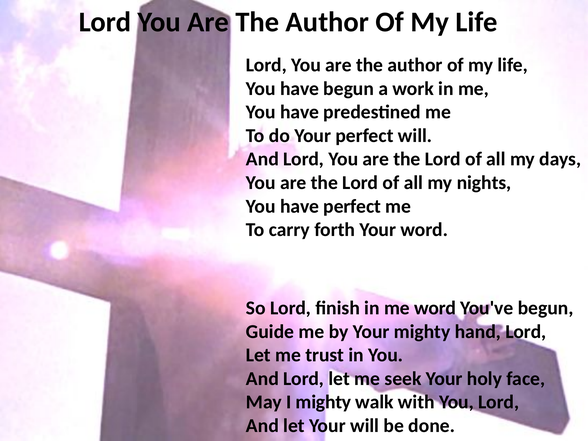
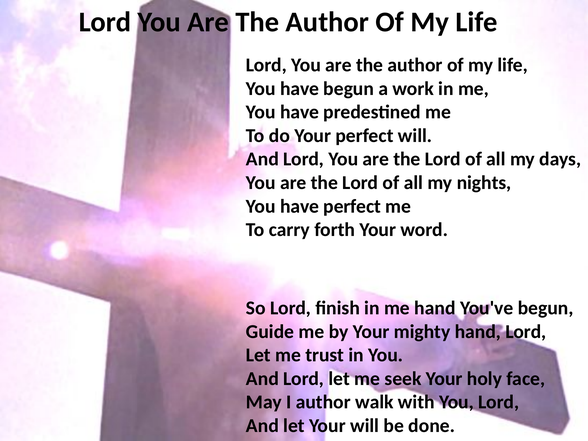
me word: word -> hand
I mighty: mighty -> author
